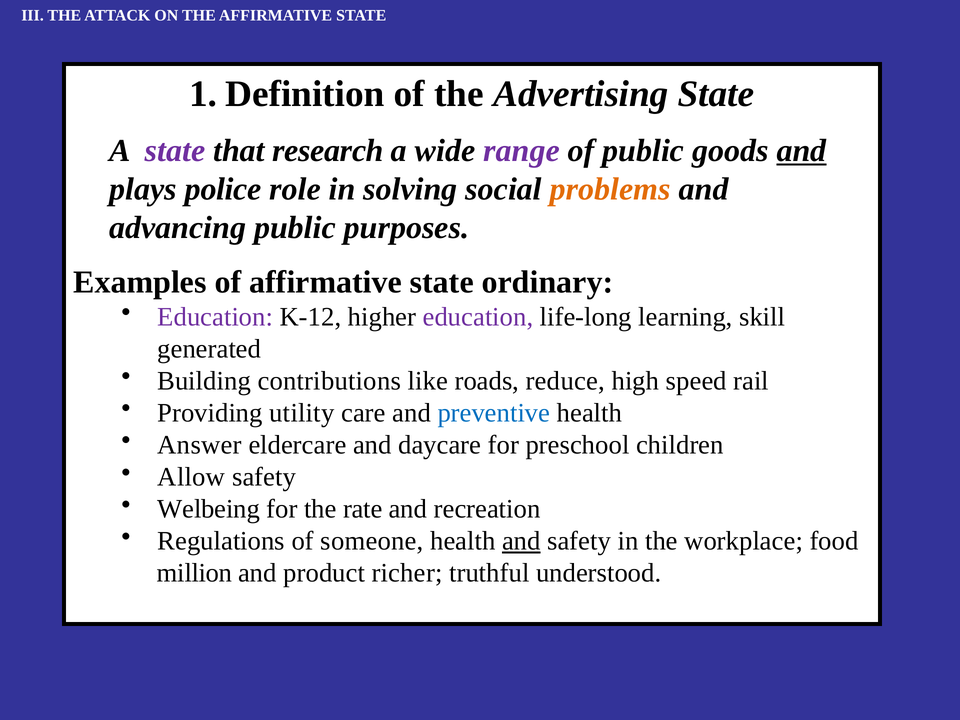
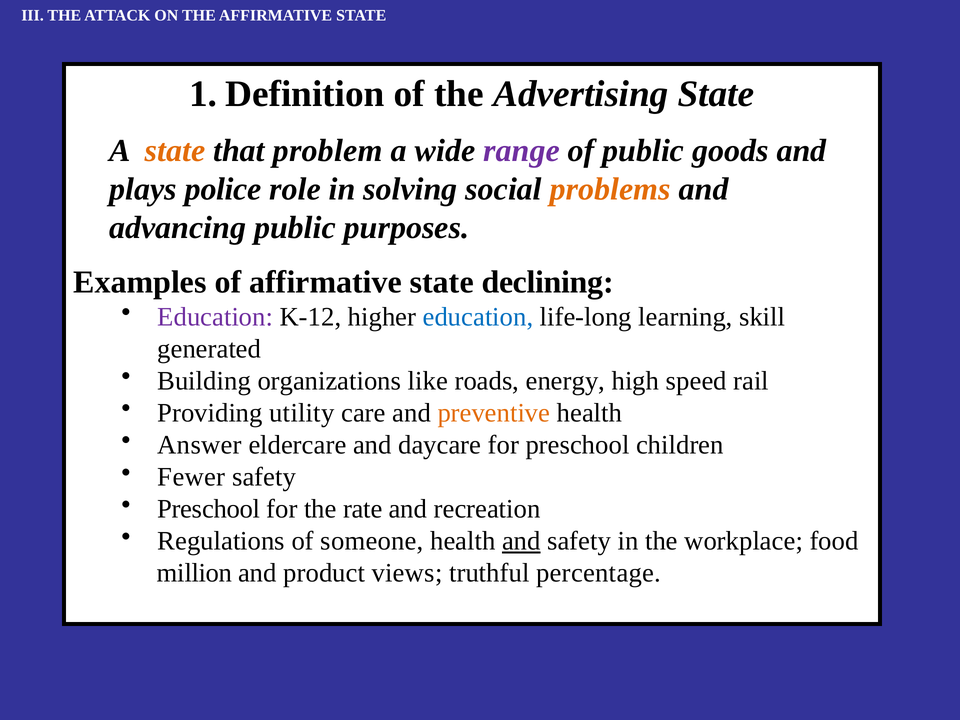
state at (175, 151) colour: purple -> orange
research: research -> problem
and at (801, 151) underline: present -> none
ordinary: ordinary -> declining
education at (478, 317) colour: purple -> blue
contributions: contributions -> organizations
reduce: reduce -> energy
preventive colour: blue -> orange
Allow: Allow -> Fewer
Welbeing at (209, 509): Welbeing -> Preschool
richer: richer -> views
understood: understood -> percentage
